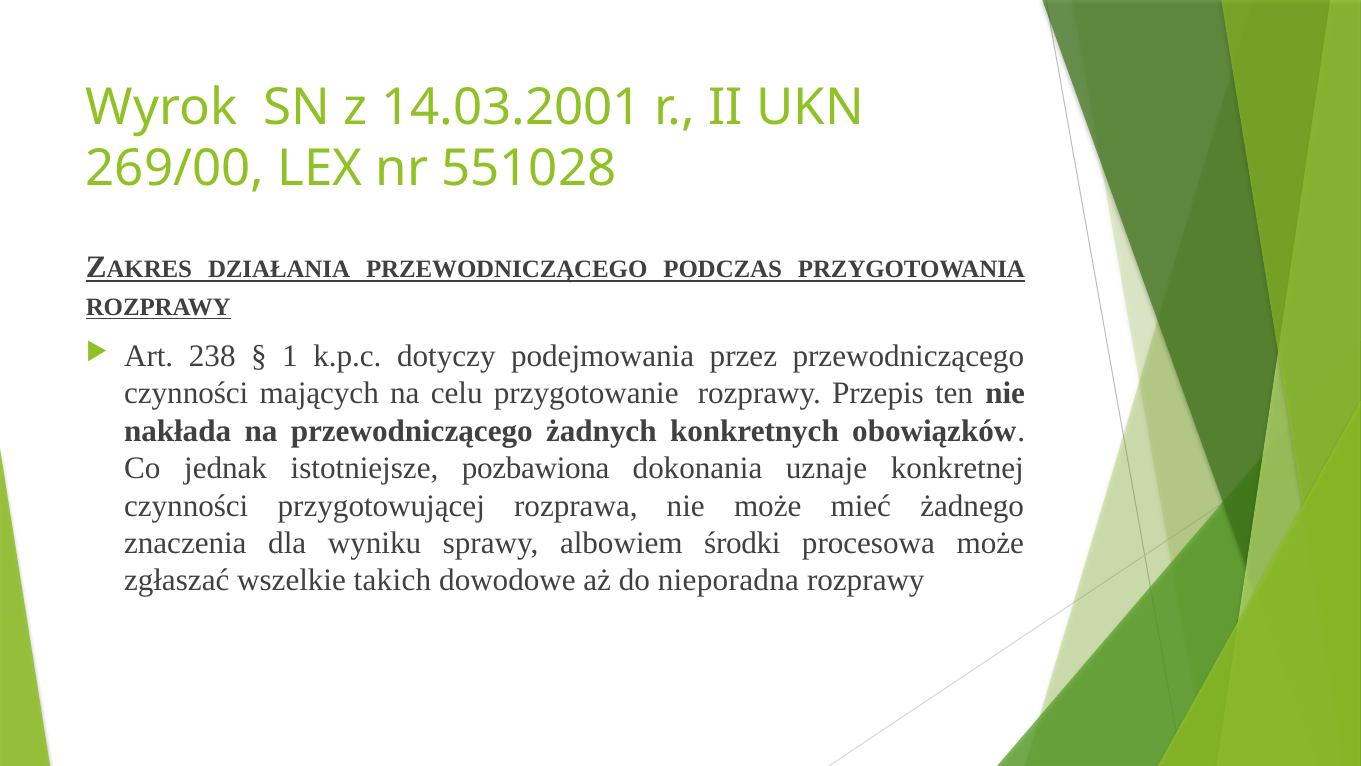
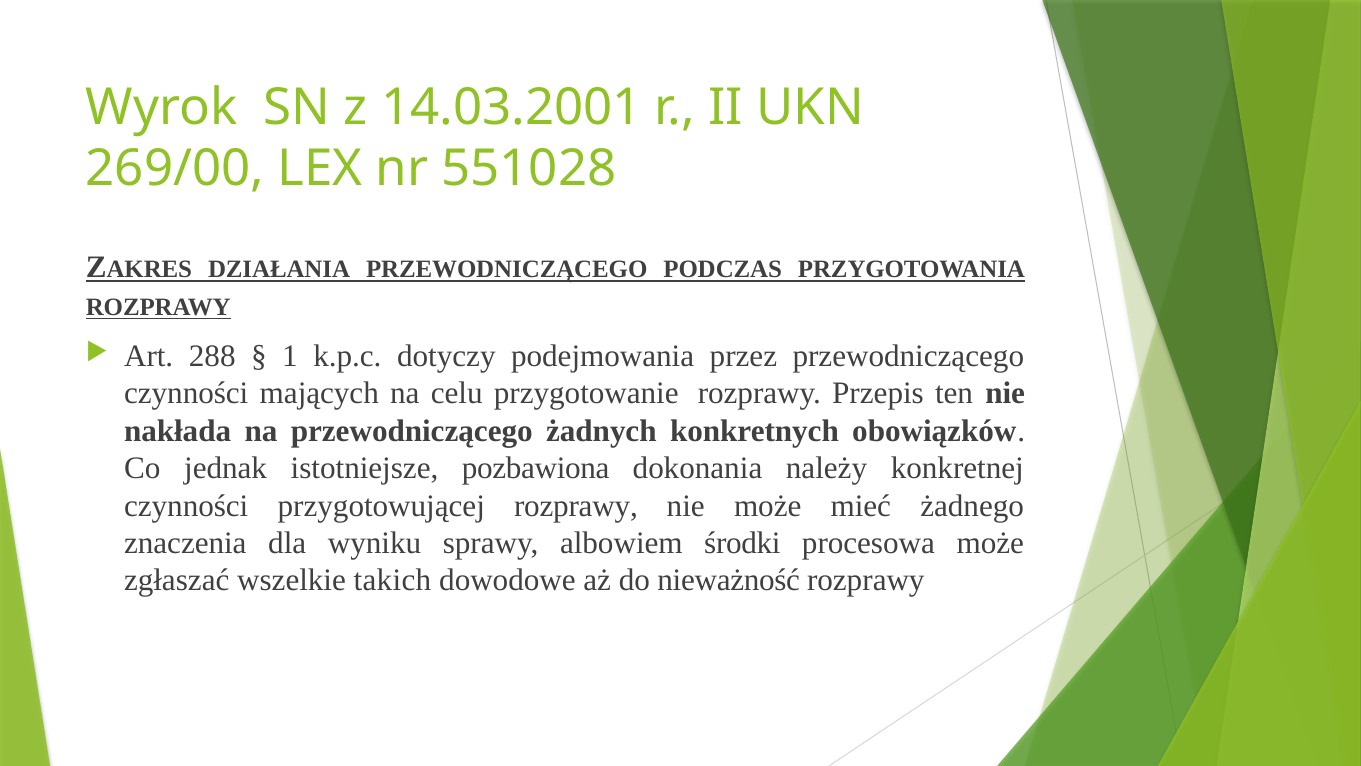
238: 238 -> 288
uznaje: uznaje -> należy
przygotowującej rozprawa: rozprawa -> rozprawy
nieporadna: nieporadna -> nieważność
